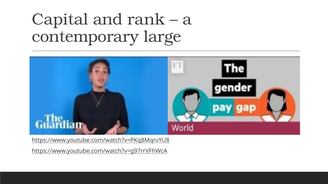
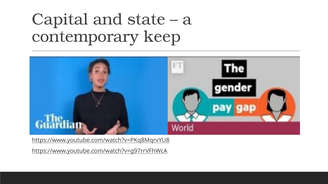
rank: rank -> state
large: large -> keep
